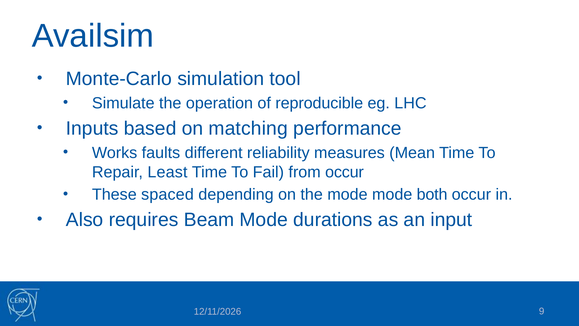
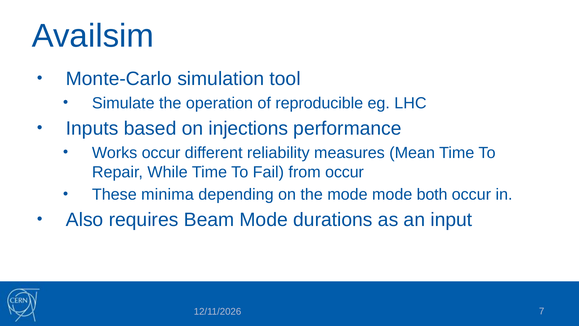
matching: matching -> injections
Works faults: faults -> occur
Least: Least -> While
spaced: spaced -> minima
9: 9 -> 7
